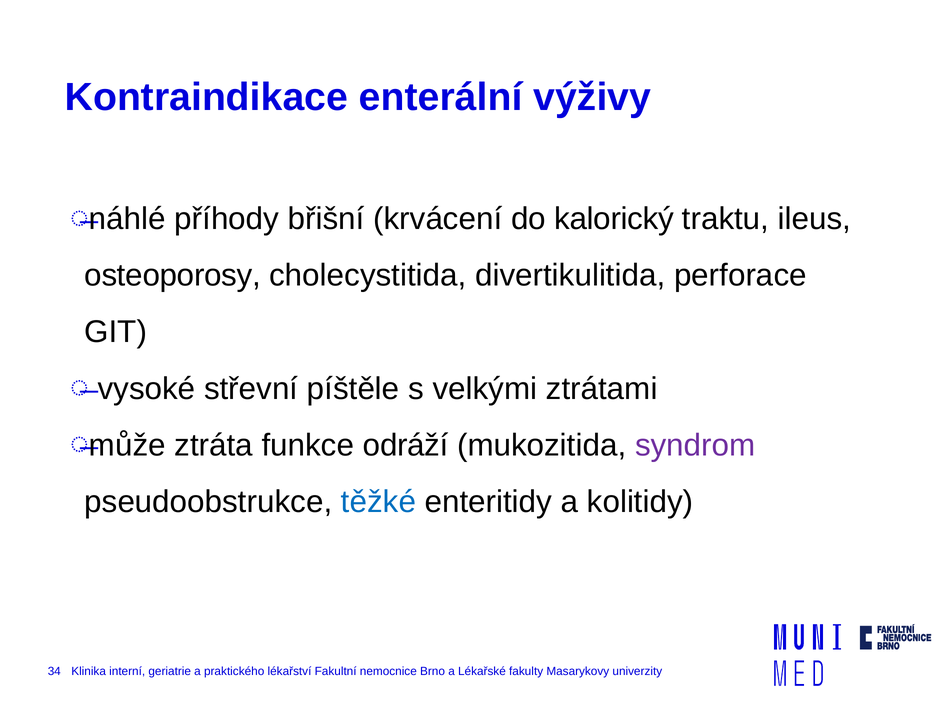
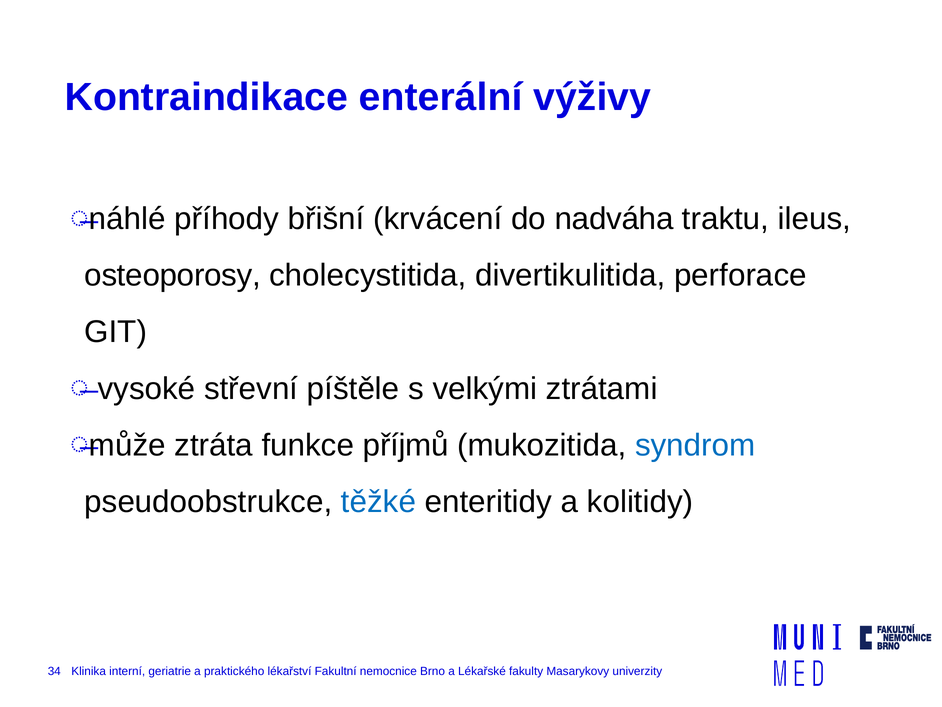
kalorický: kalorický -> nadváha
odráží: odráží -> příjmů
syndrom colour: purple -> blue
